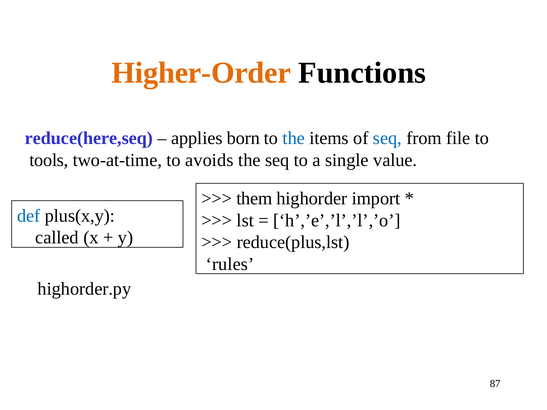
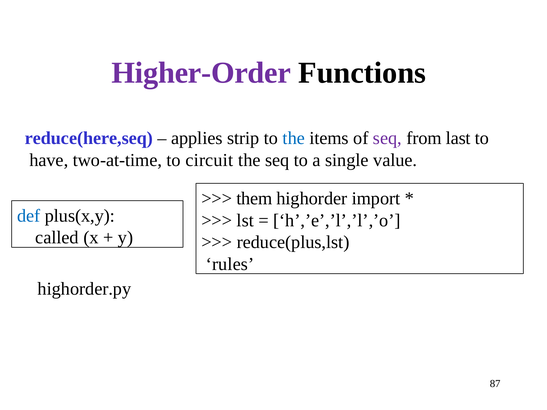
Higher-Order colour: orange -> purple
born: born -> strip
seq at (387, 138) colour: blue -> purple
file: file -> last
tools: tools -> have
avoids: avoids -> circuit
